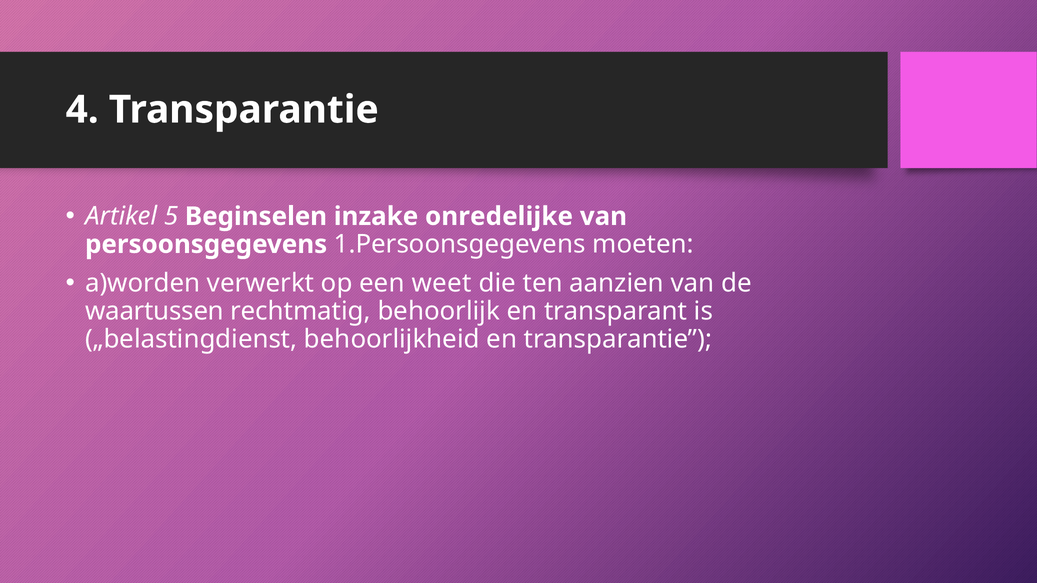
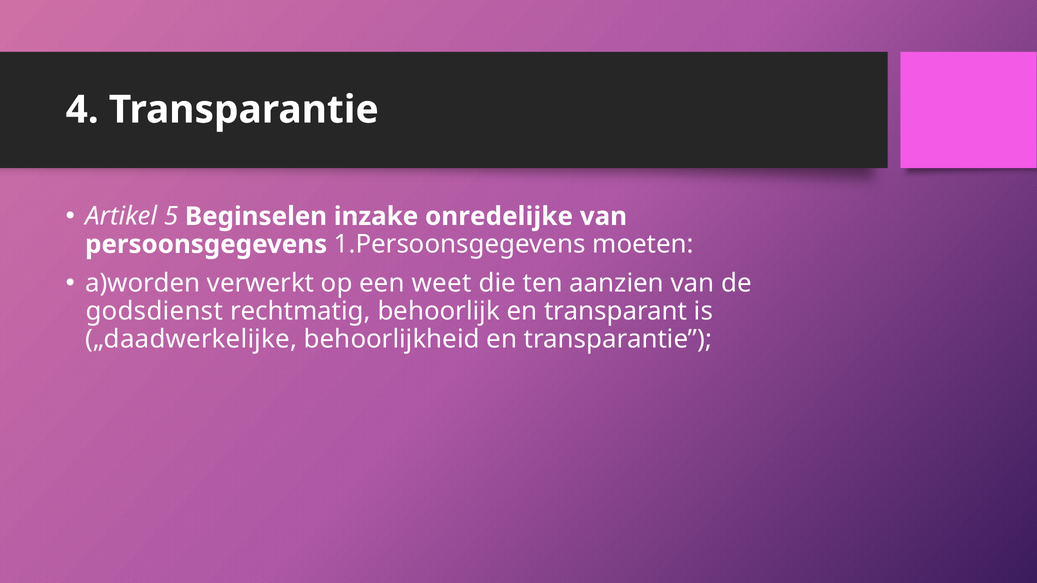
waartussen: waartussen -> godsdienst
„belastingdienst: „belastingdienst -> „daadwerkelijke
